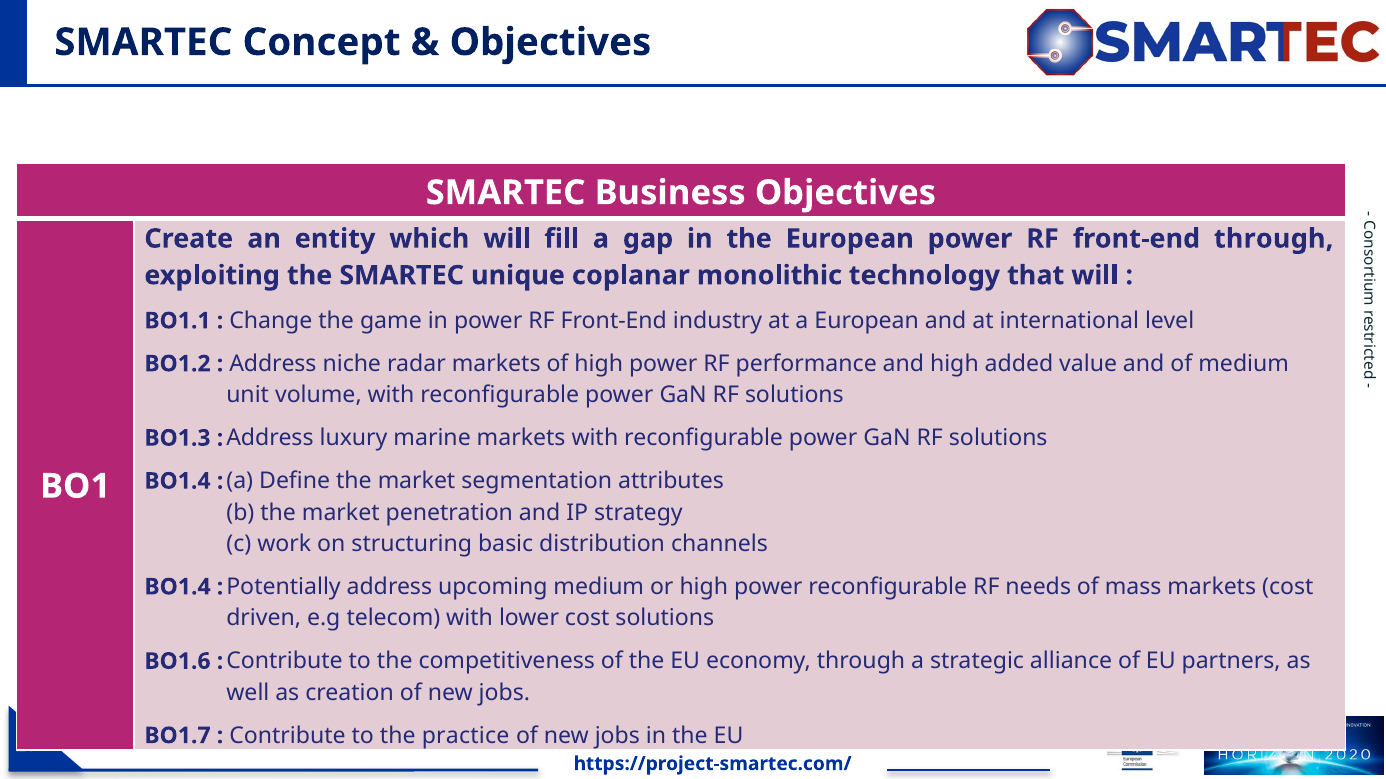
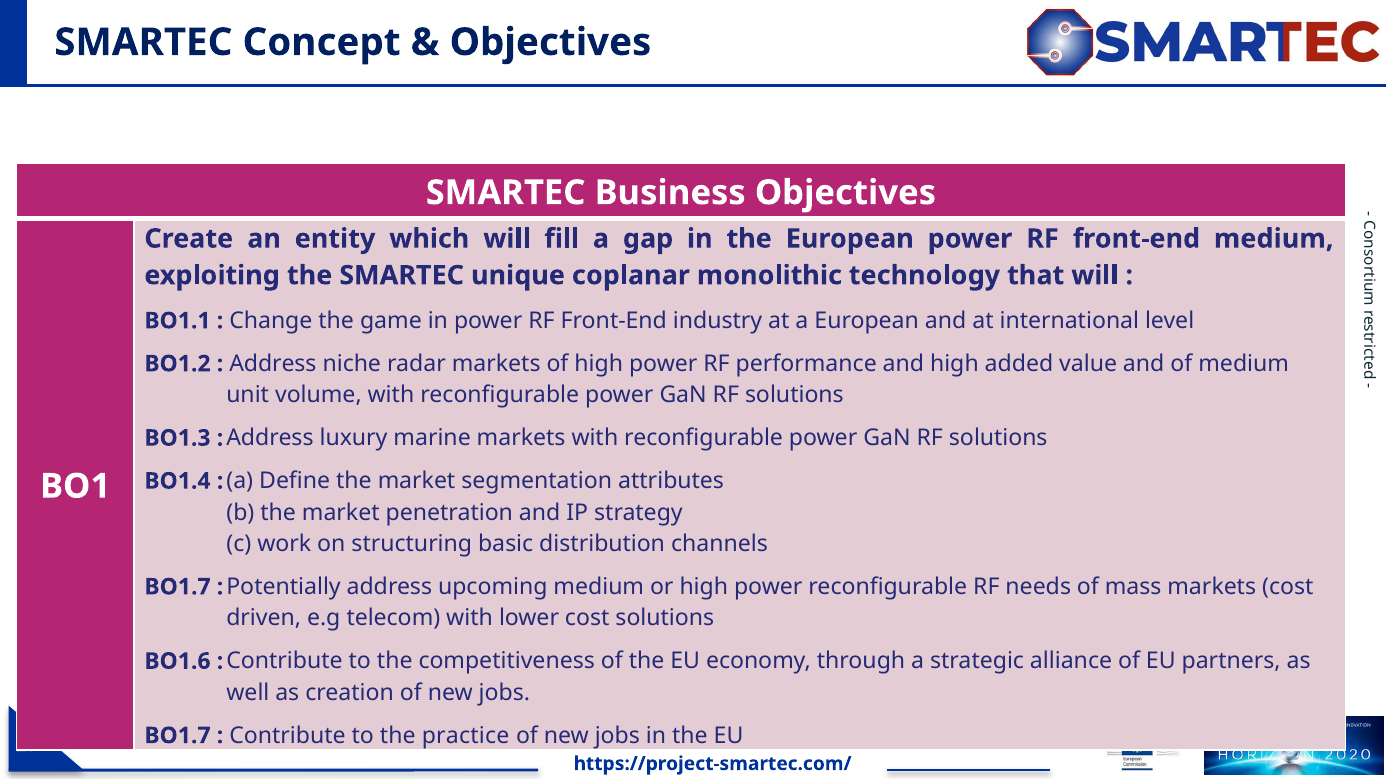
front-end through: through -> medium
BO1.4 at (177, 587): BO1.4 -> BO1.7
